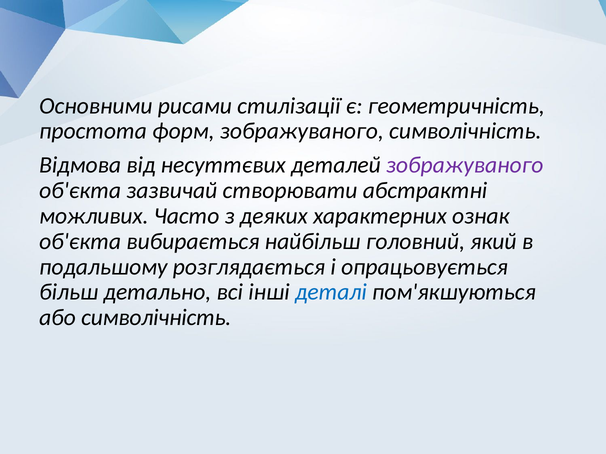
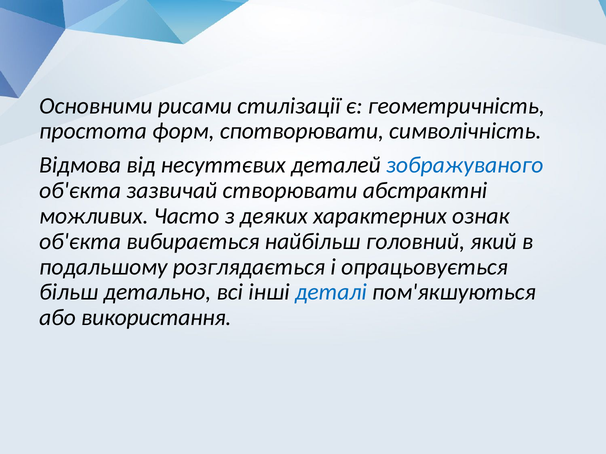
форм зображуваного: зображуваного -> спотворювати
зображуваного at (465, 165) colour: purple -> blue
або символічність: символічність -> використання
